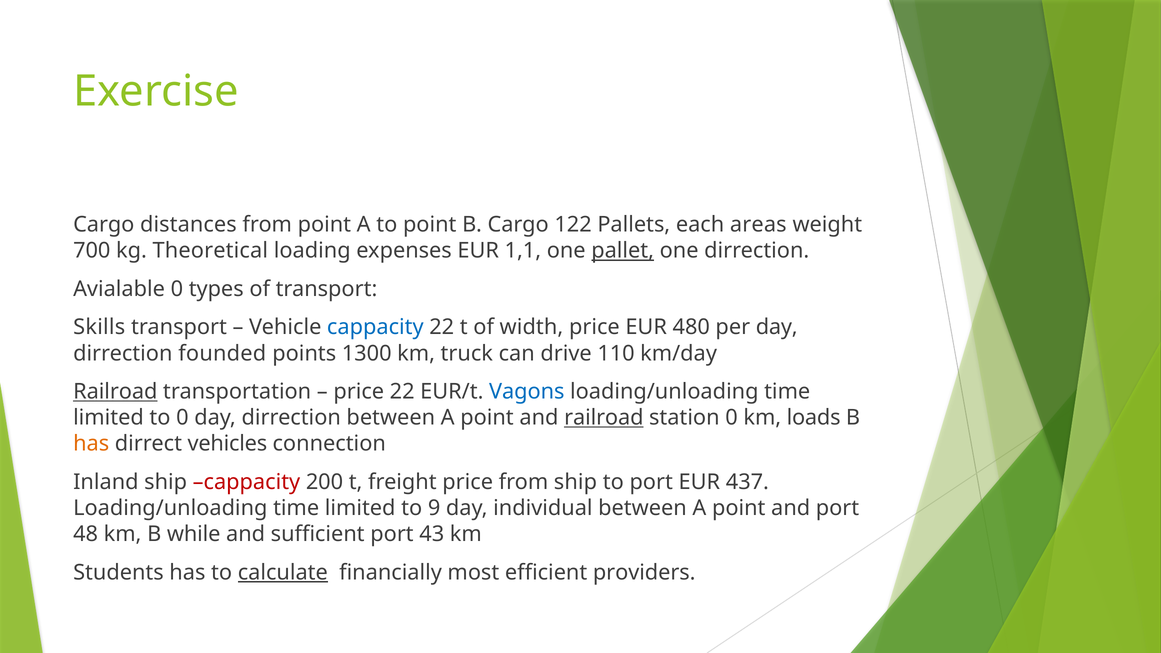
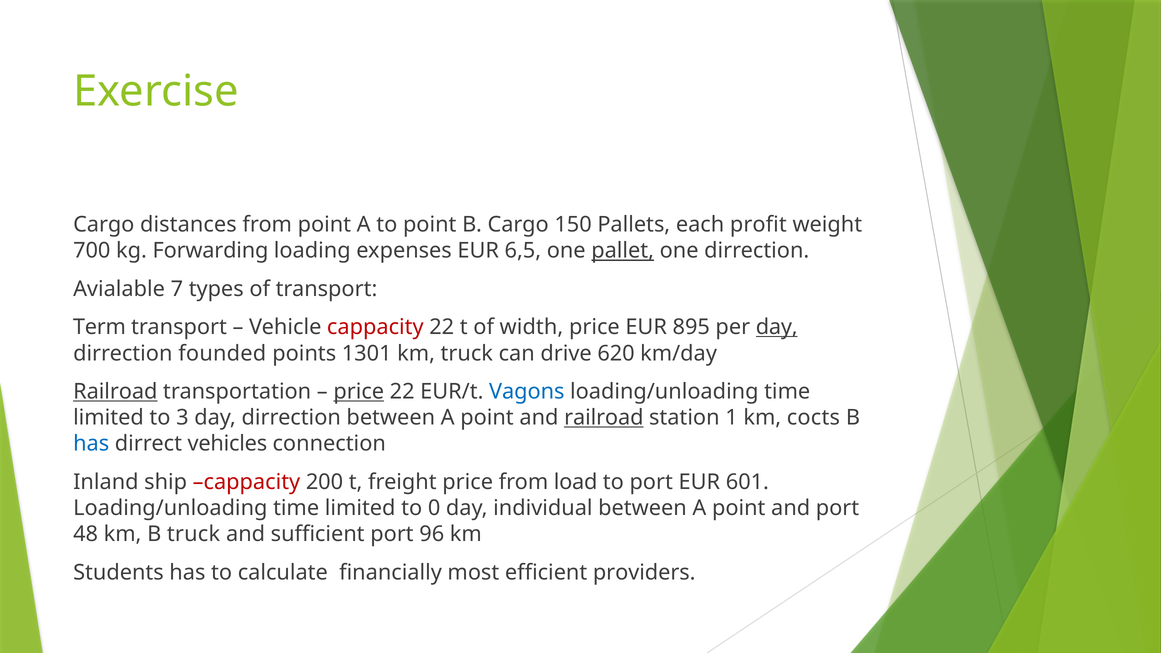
122: 122 -> 150
areas: areas -> profit
Theoretical: Theoretical -> Forwarding
1,1: 1,1 -> 6,5
Avialable 0: 0 -> 7
Skills: Skills -> Term
cappacity at (375, 327) colour: blue -> red
480: 480 -> 895
day at (777, 327) underline: none -> present
1300: 1300 -> 1301
110: 110 -> 620
price at (359, 392) underline: none -> present
to 0: 0 -> 3
station 0: 0 -> 1
loads: loads -> cocts
has at (91, 444) colour: orange -> blue
from ship: ship -> load
437: 437 -> 601
9: 9 -> 0
B while: while -> truck
43: 43 -> 96
calculate underline: present -> none
